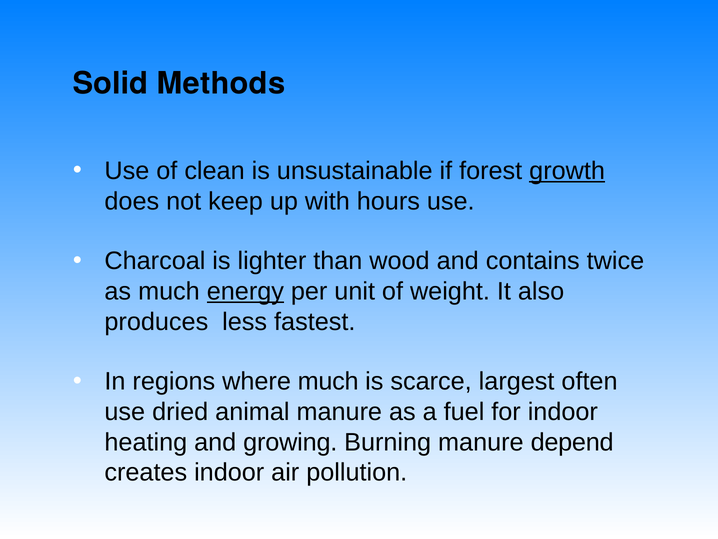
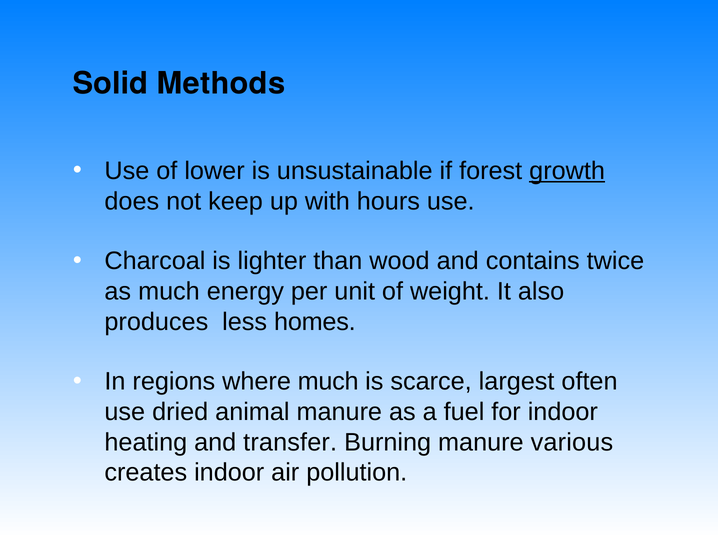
clean: clean -> lower
energy underline: present -> none
fastest: fastest -> homes
growing: growing -> transfer
depend: depend -> various
